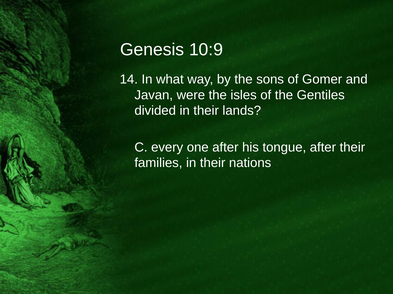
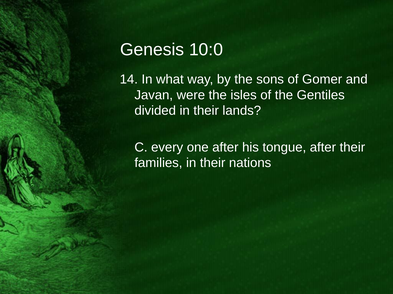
10:9: 10:9 -> 10:0
